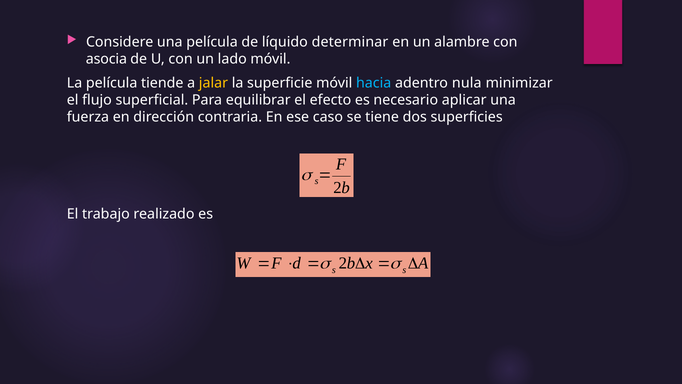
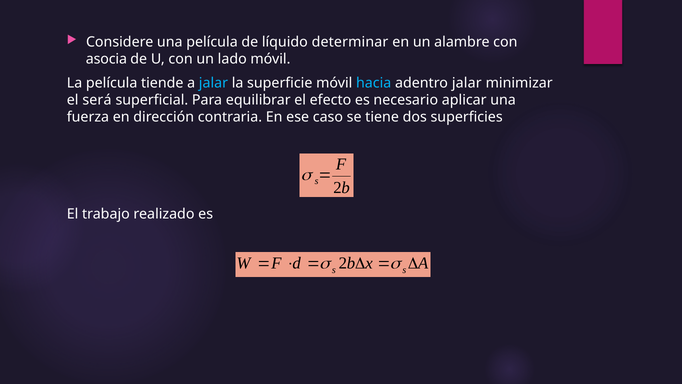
jalar at (213, 83) colour: yellow -> light blue
adentro nula: nula -> jalar
flujo: flujo -> será
